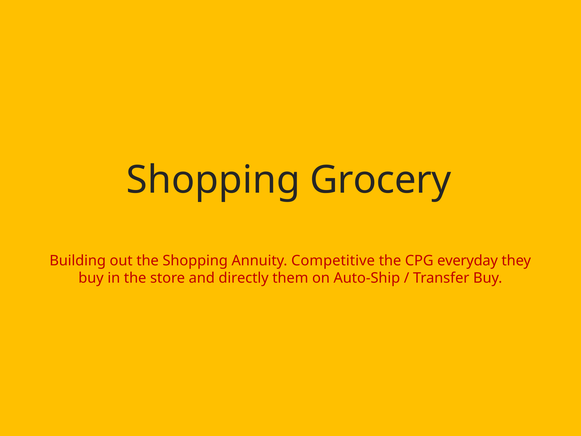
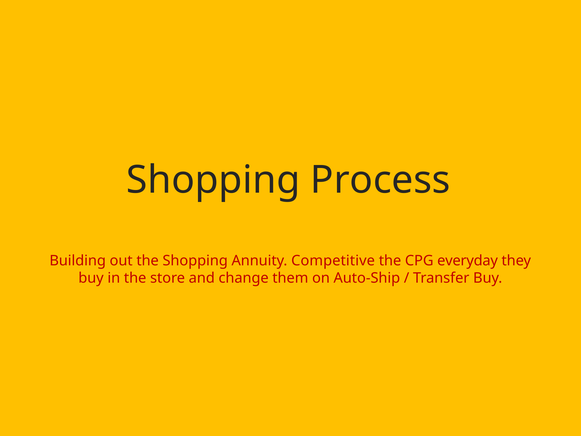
Grocery: Grocery -> Process
directly: directly -> change
